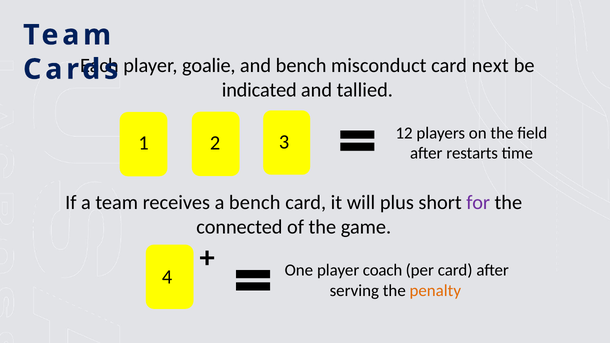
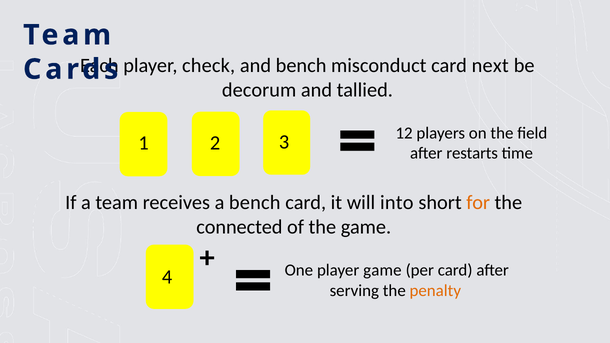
goalie: goalie -> check
indicated: indicated -> decorum
plus: plus -> into
for colour: purple -> orange
player coach: coach -> game
